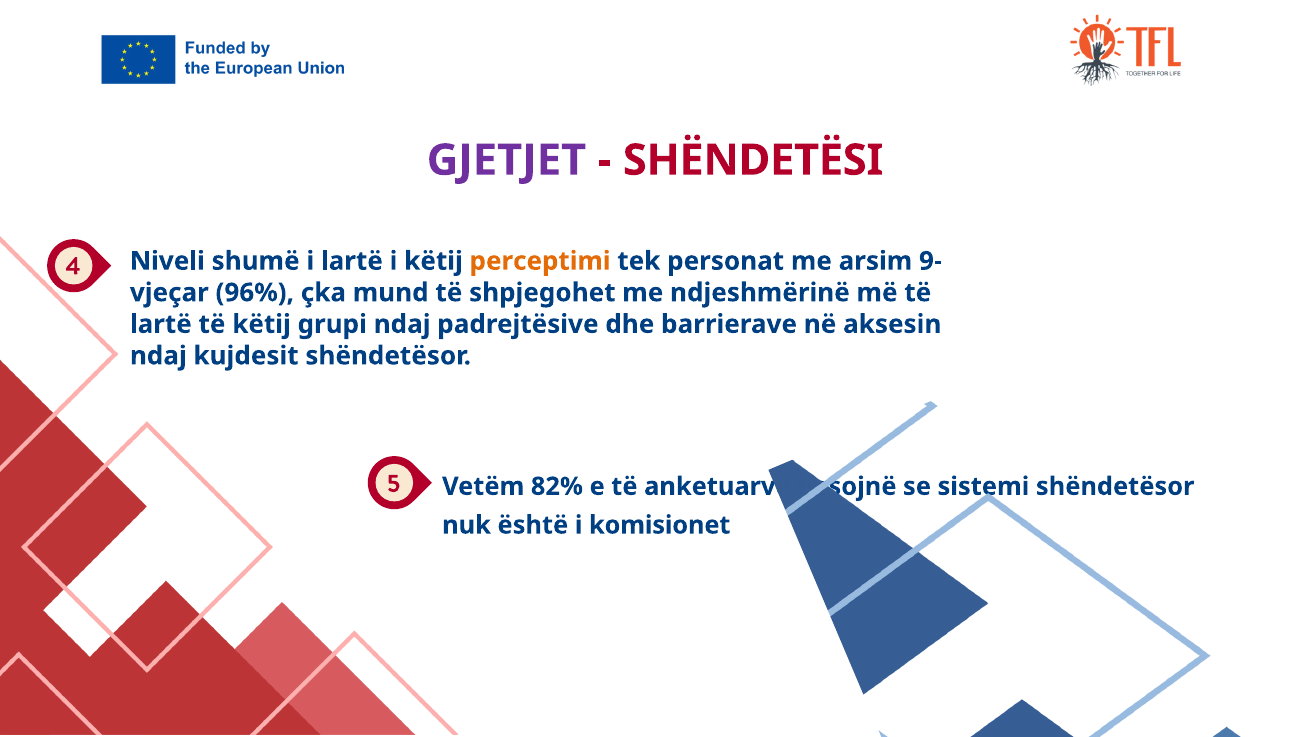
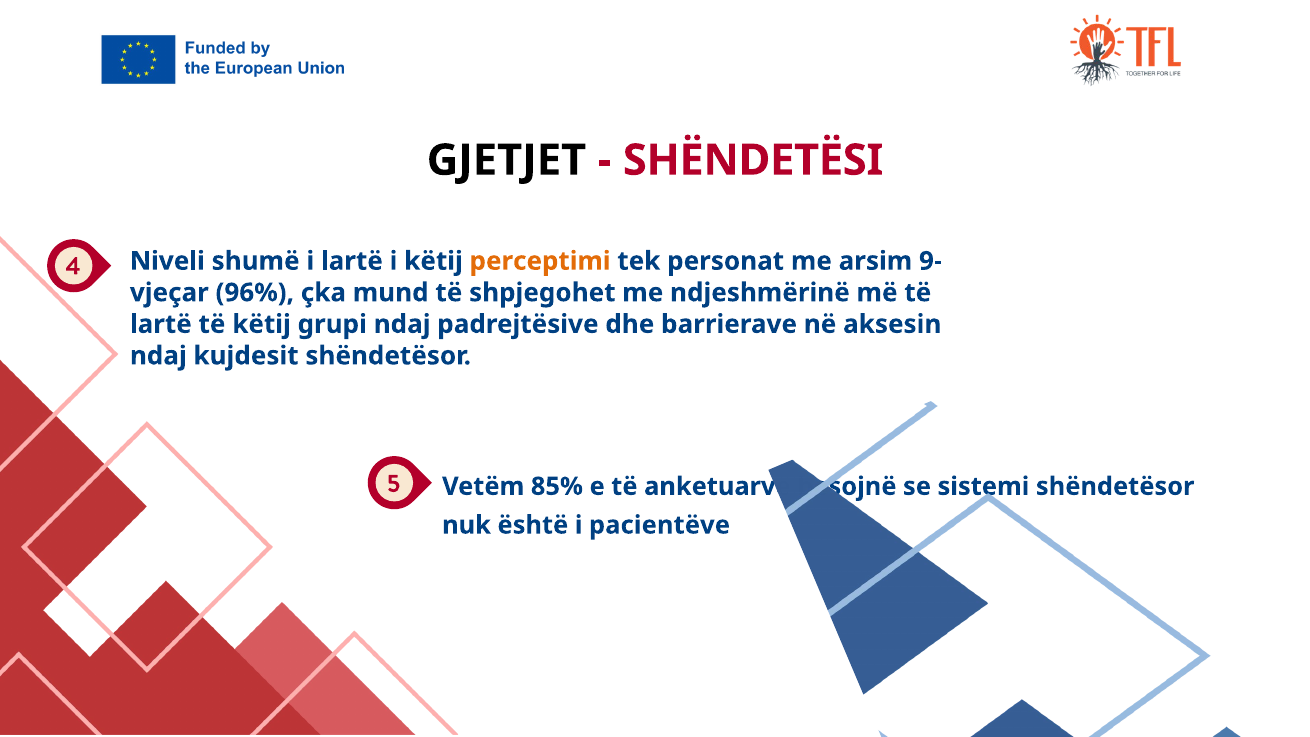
GJETJET colour: purple -> black
82%: 82% -> 85%
komisionet: komisionet -> pacientëve
